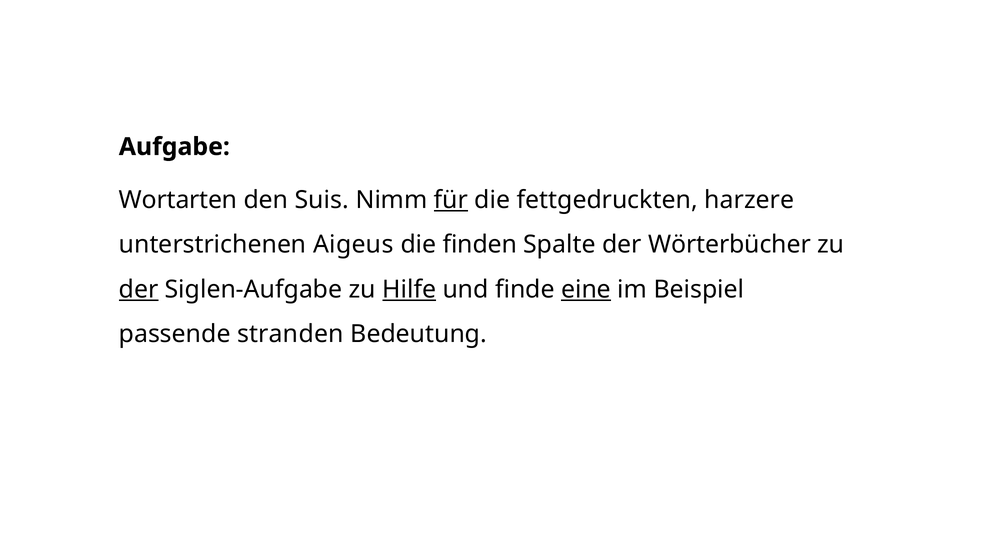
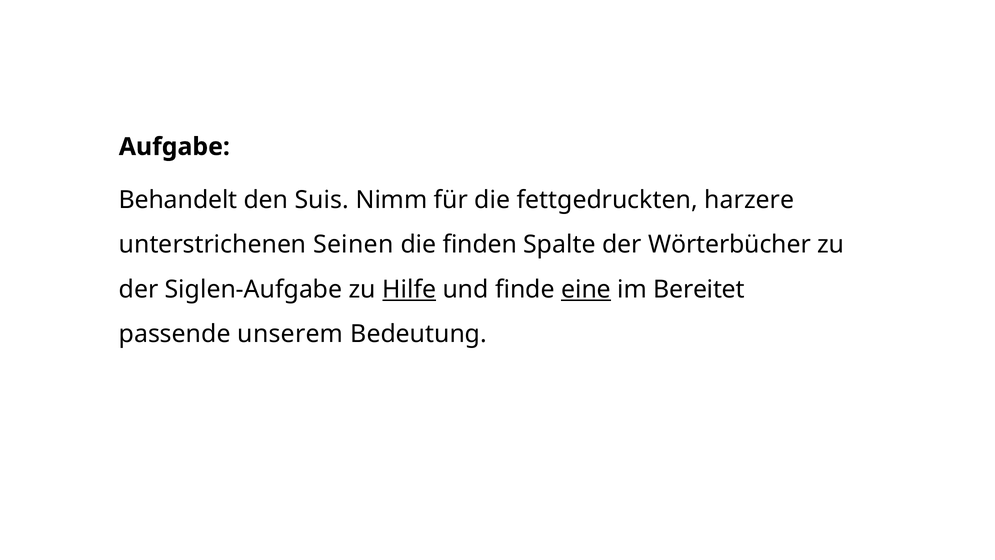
Wortarten: Wortarten -> Behandelt
für underline: present -> none
Aigeus: Aigeus -> Seinen
der at (139, 289) underline: present -> none
Beispiel: Beispiel -> Bereitet
stranden: stranden -> unserem
